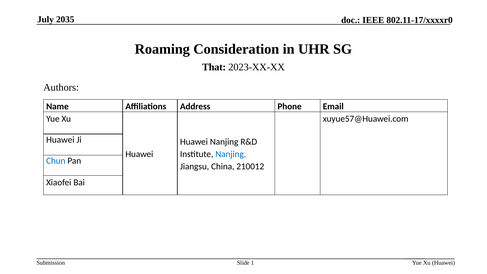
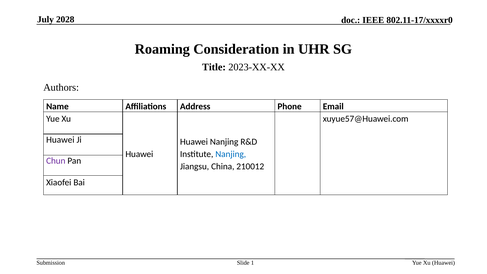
2035: 2035 -> 2028
That: That -> Title
Chun colour: blue -> purple
